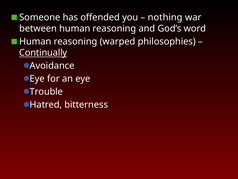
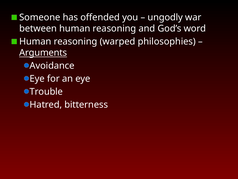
nothing: nothing -> ungodly
Continually: Continually -> Arguments
